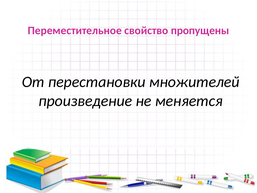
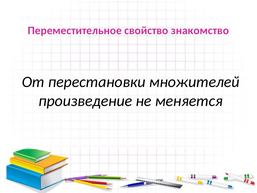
пропущены: пропущены -> знакомство
